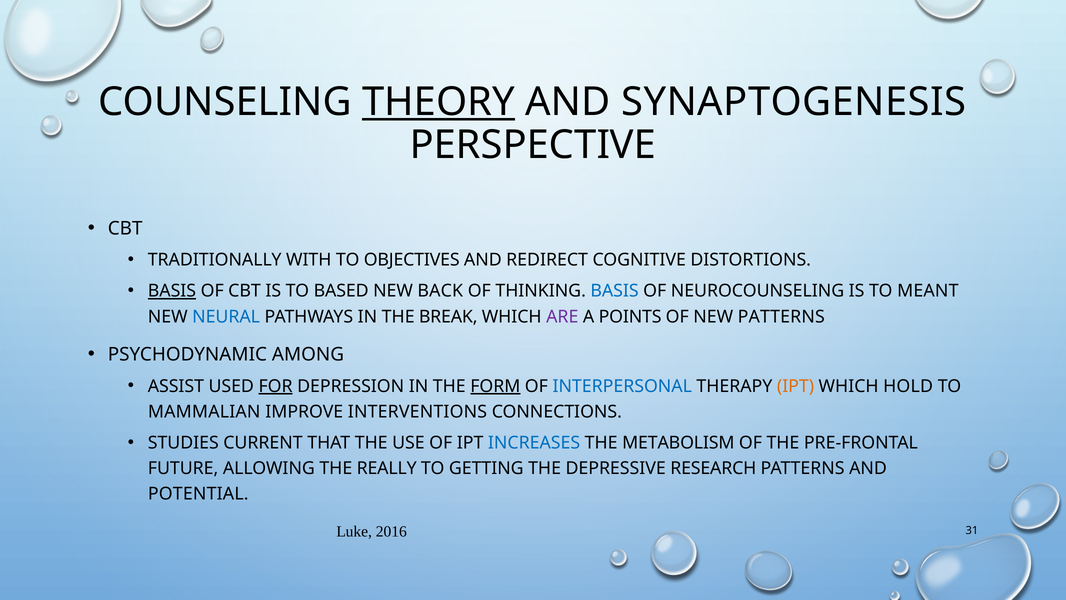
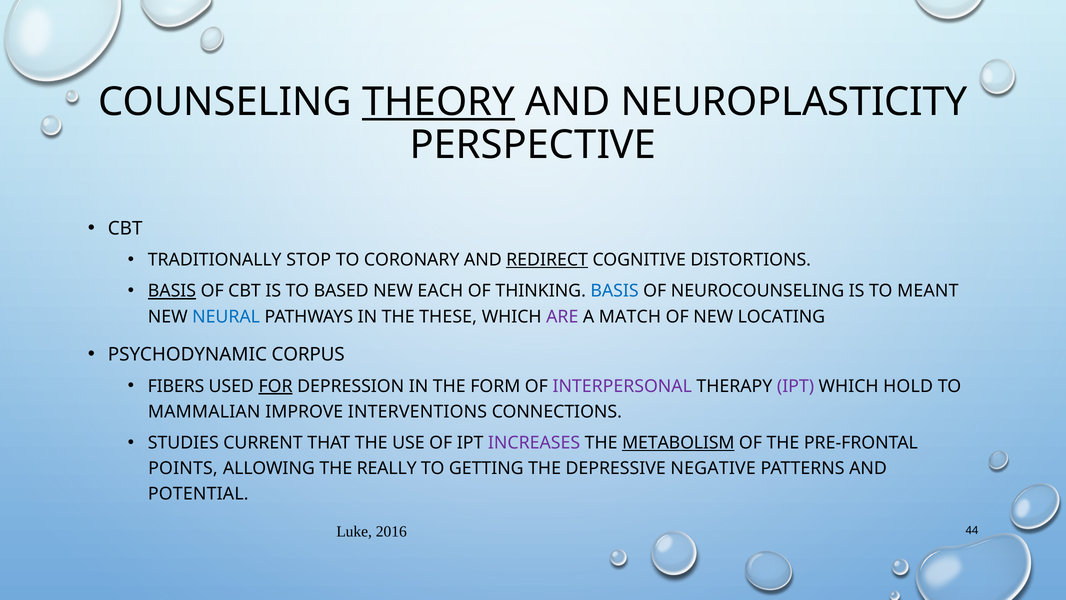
SYNAPTOGENESIS: SYNAPTOGENESIS -> NEUROPLASTICITY
WITH: WITH -> STOP
OBJECTIVES: OBJECTIVES -> CORONARY
REDIRECT underline: none -> present
BACK: BACK -> EACH
BREAK: BREAK -> THESE
POINTS: POINTS -> MATCH
NEW PATTERNS: PATTERNS -> LOCATING
AMONG: AMONG -> CORPUS
ASSIST: ASSIST -> FIBERS
FORM underline: present -> none
INTERPERSONAL colour: blue -> purple
IPT at (796, 386) colour: orange -> purple
INCREASES colour: blue -> purple
METABOLISM underline: none -> present
FUTURE: FUTURE -> POINTS
RESEARCH: RESEARCH -> NEGATIVE
31: 31 -> 44
